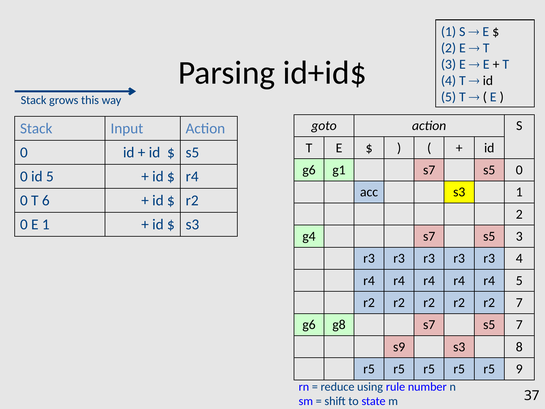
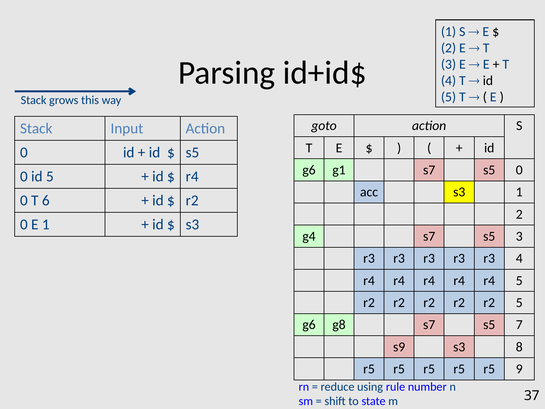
r2 7: 7 -> 5
